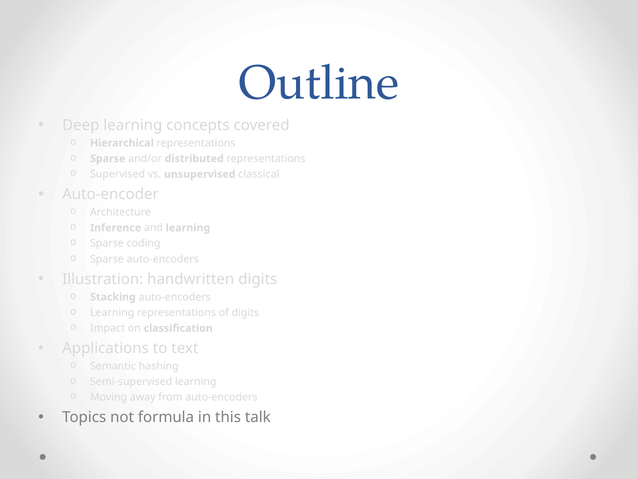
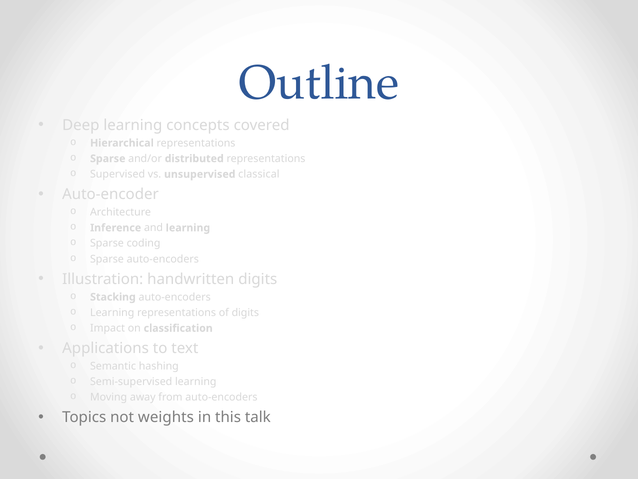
formula: formula -> weights
